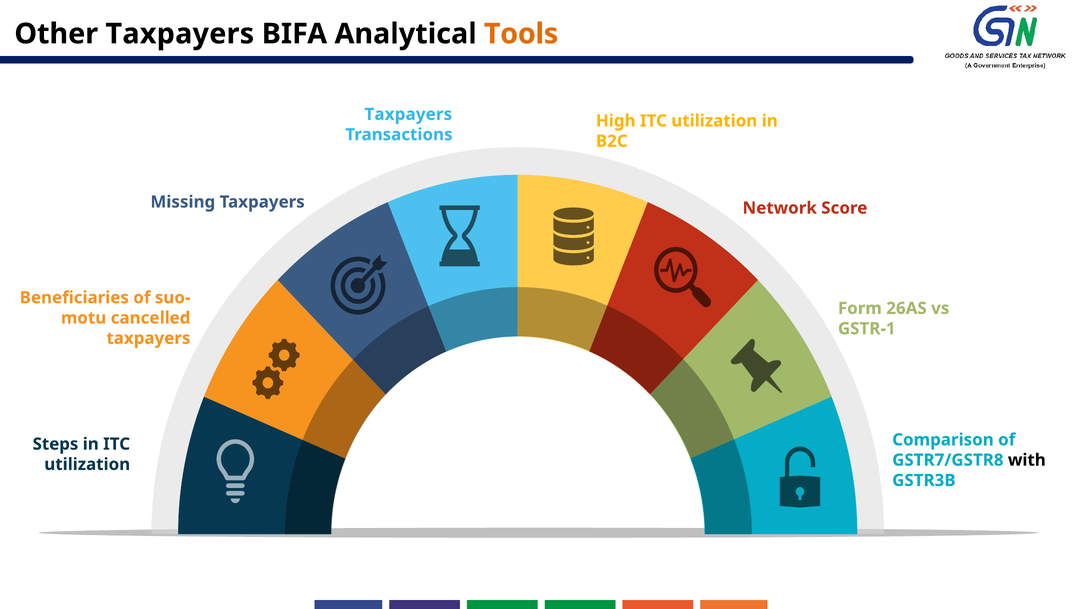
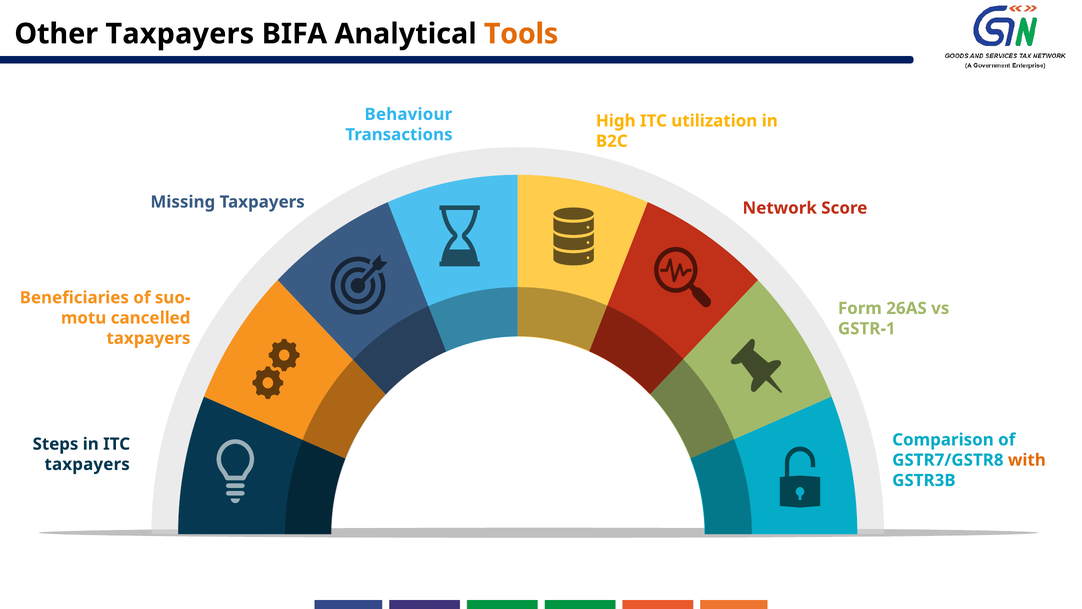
Taxpayers at (408, 114): Taxpayers -> Behaviour
with colour: black -> orange
utilization at (87, 464): utilization -> taxpayers
